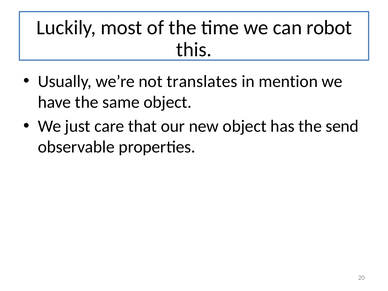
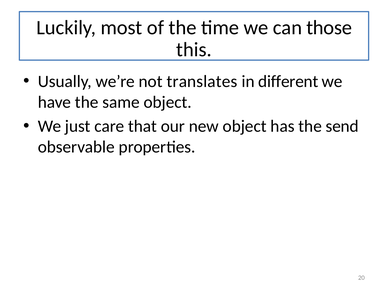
robot: robot -> those
mention: mention -> different
